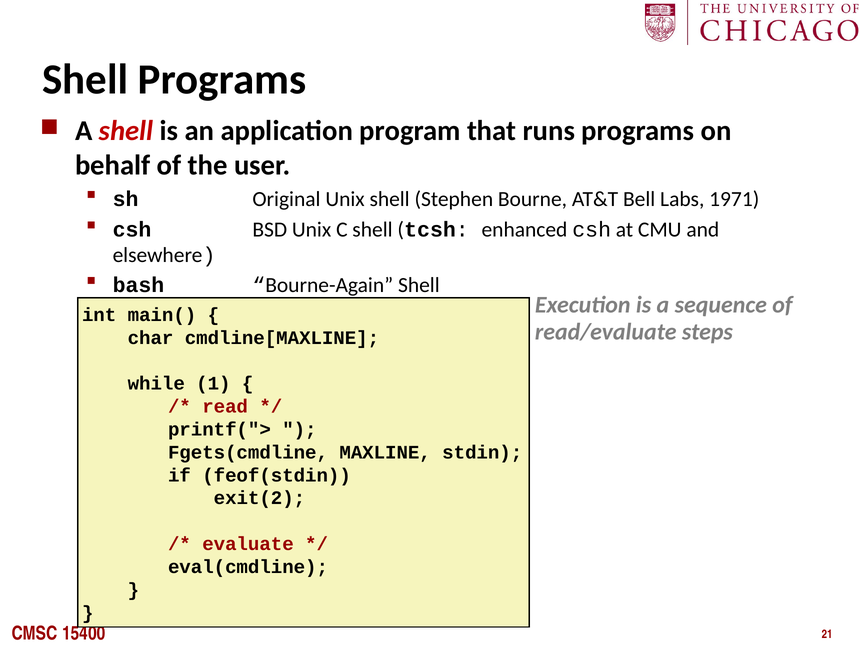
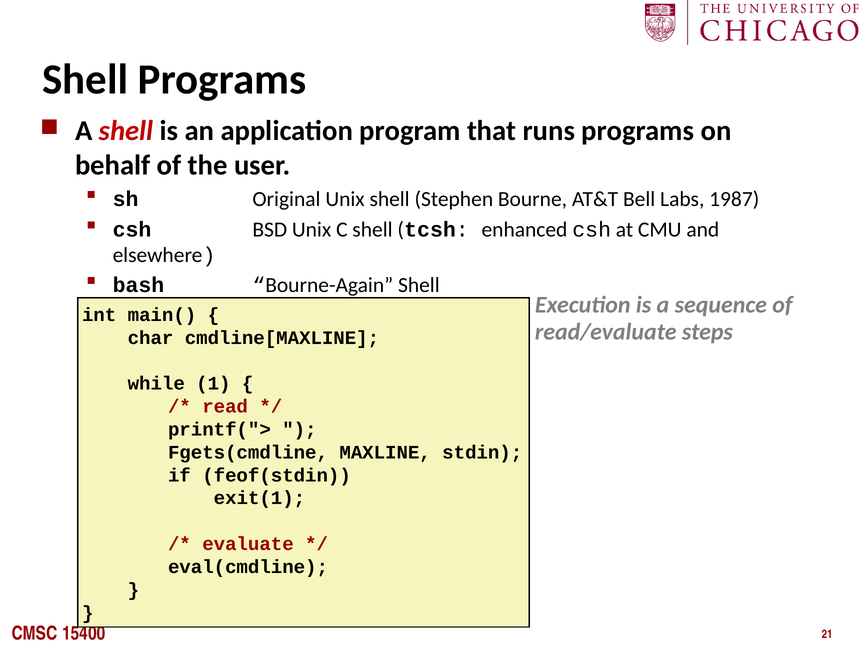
1971: 1971 -> 1987
exit(2: exit(2 -> exit(1
